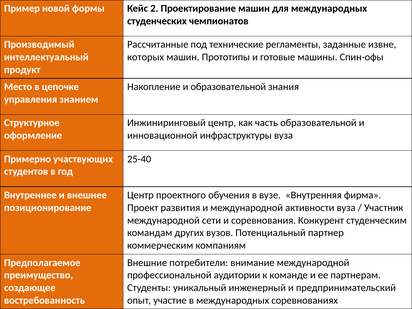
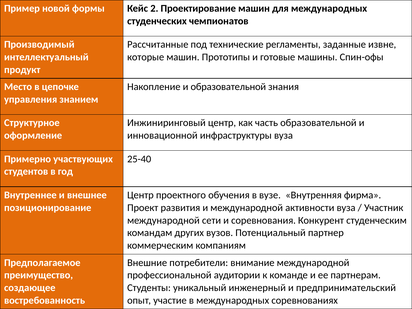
которых: которых -> которые
